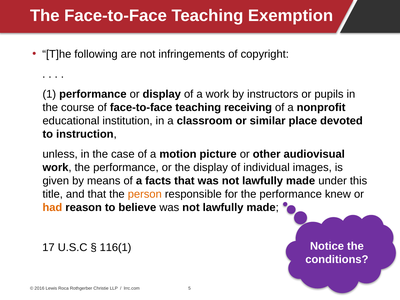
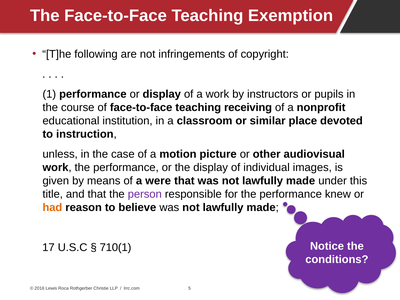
facts: facts -> were
person colour: orange -> purple
116(1: 116(1 -> 710(1
